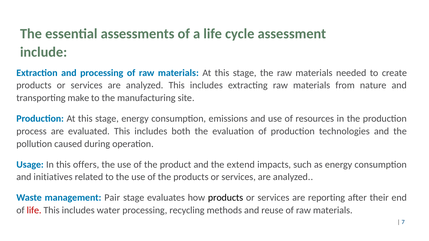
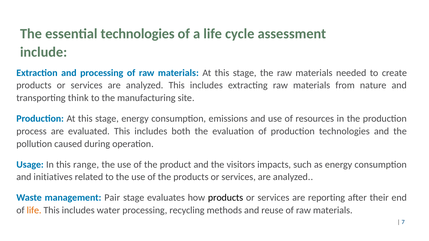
essential assessments: assessments -> technologies
make: make -> think
offers: offers -> range
extend: extend -> visitors
life at (34, 211) colour: red -> orange
